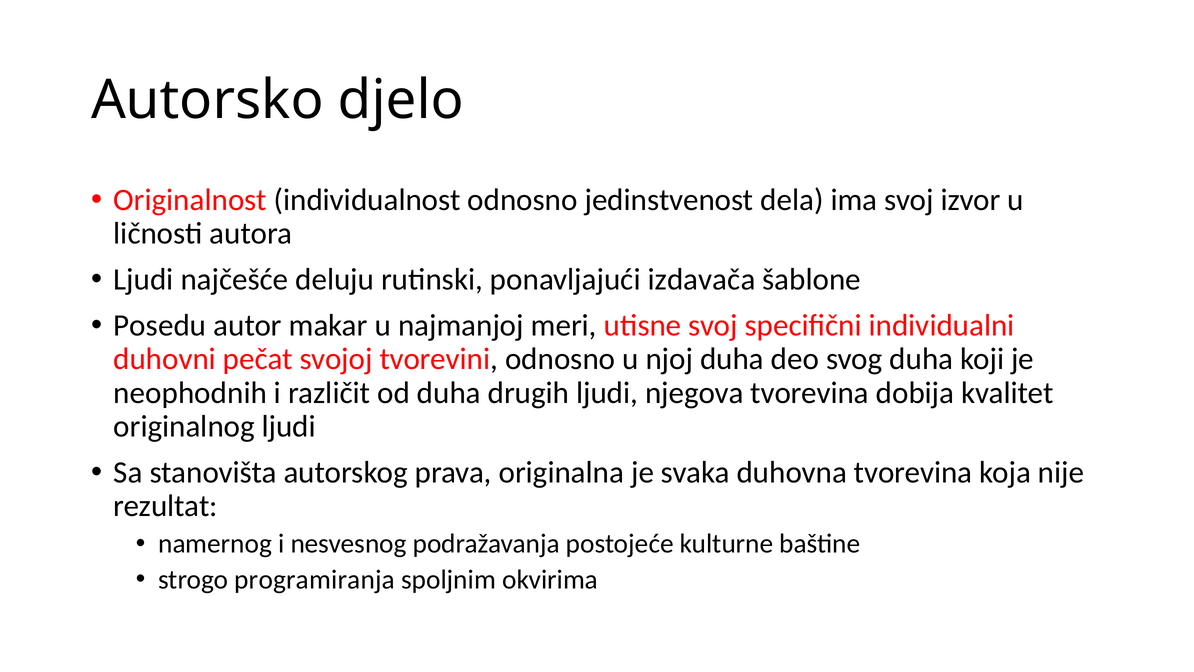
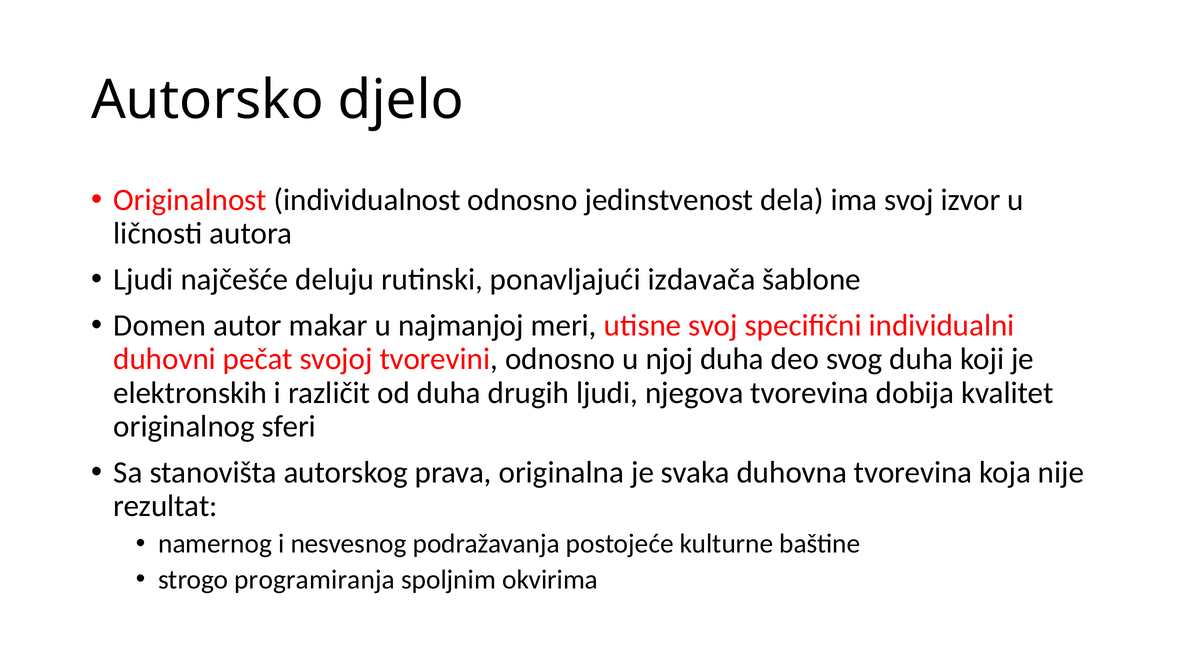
Posedu: Posedu -> Domen
neophodnih: neophodnih -> elektronskih
originalnog ljudi: ljudi -> sferi
